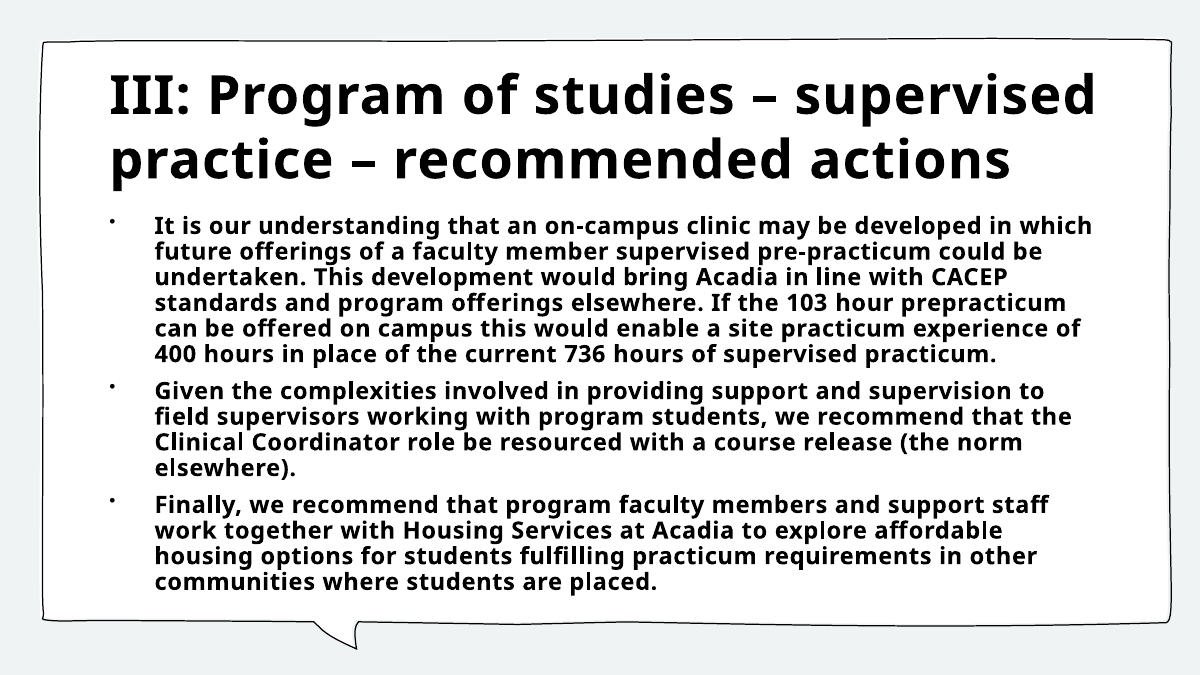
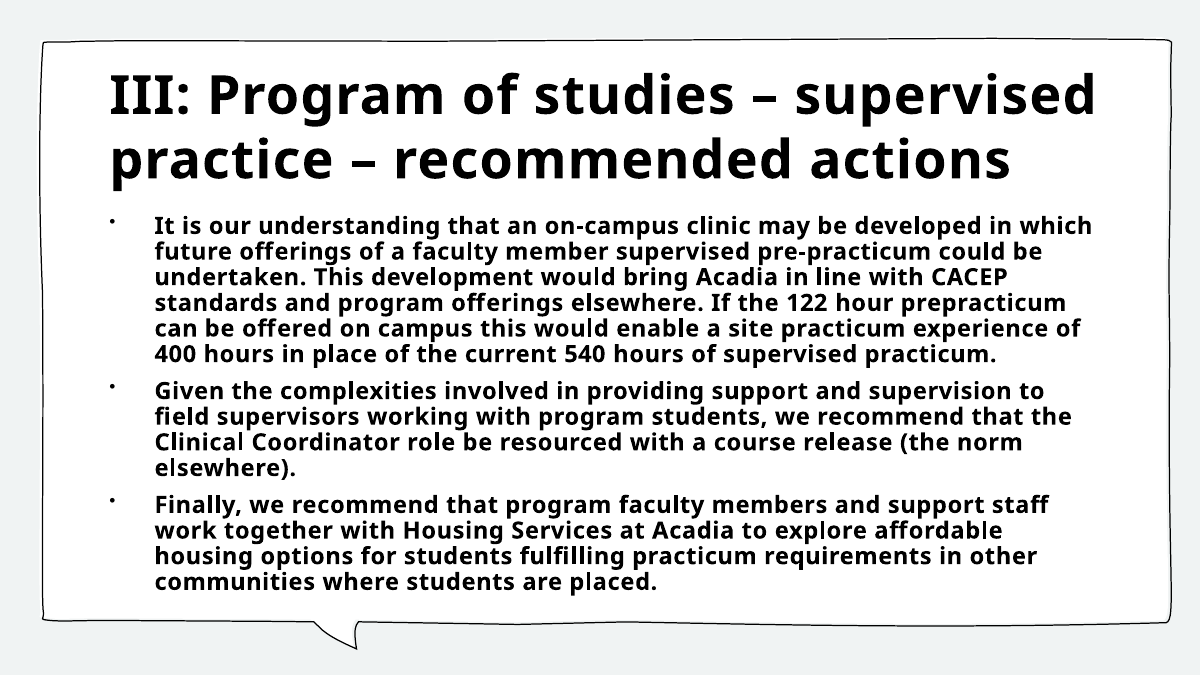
103: 103 -> 122
736: 736 -> 540
